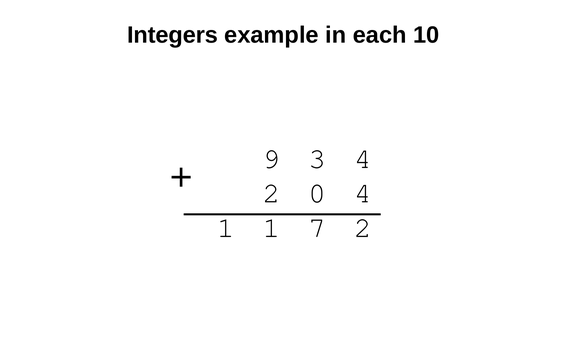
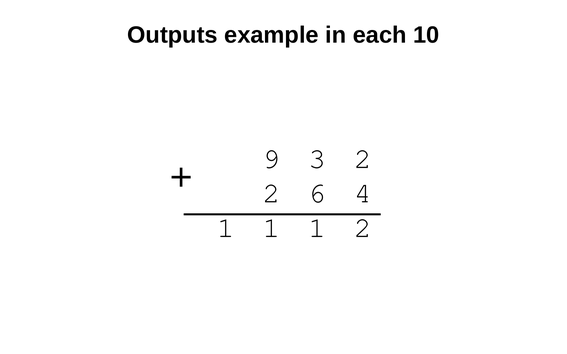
Integers: Integers -> Outputs
3 4: 4 -> 2
0: 0 -> 6
1 1 7: 7 -> 1
